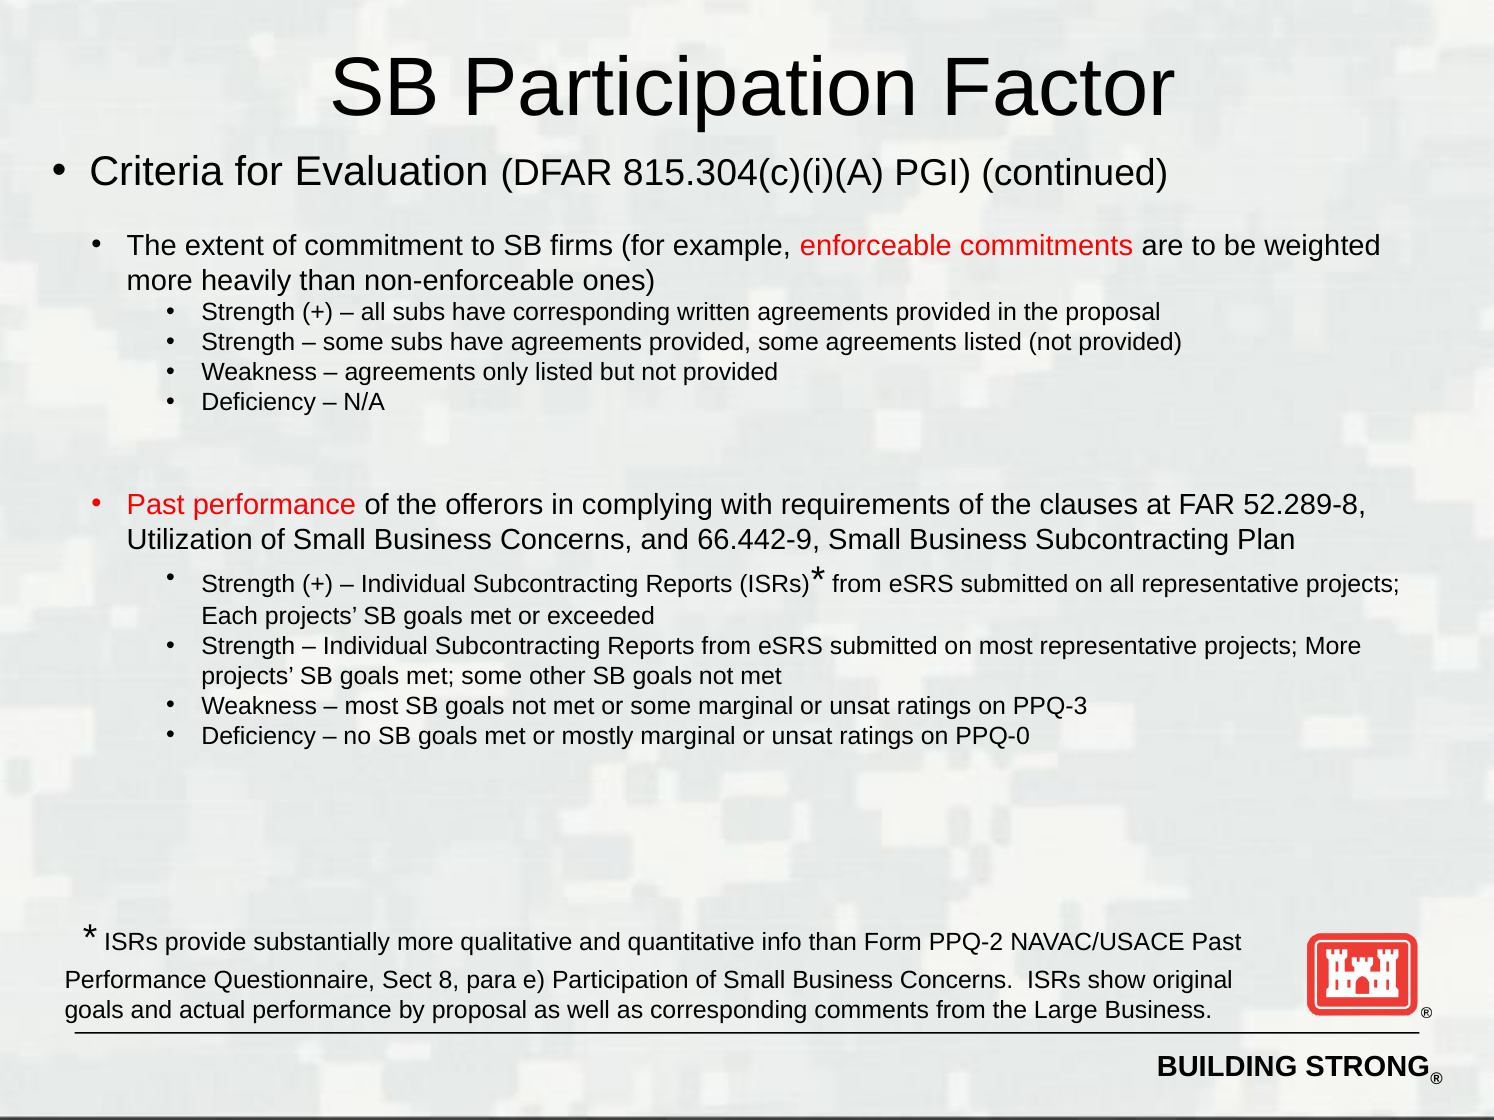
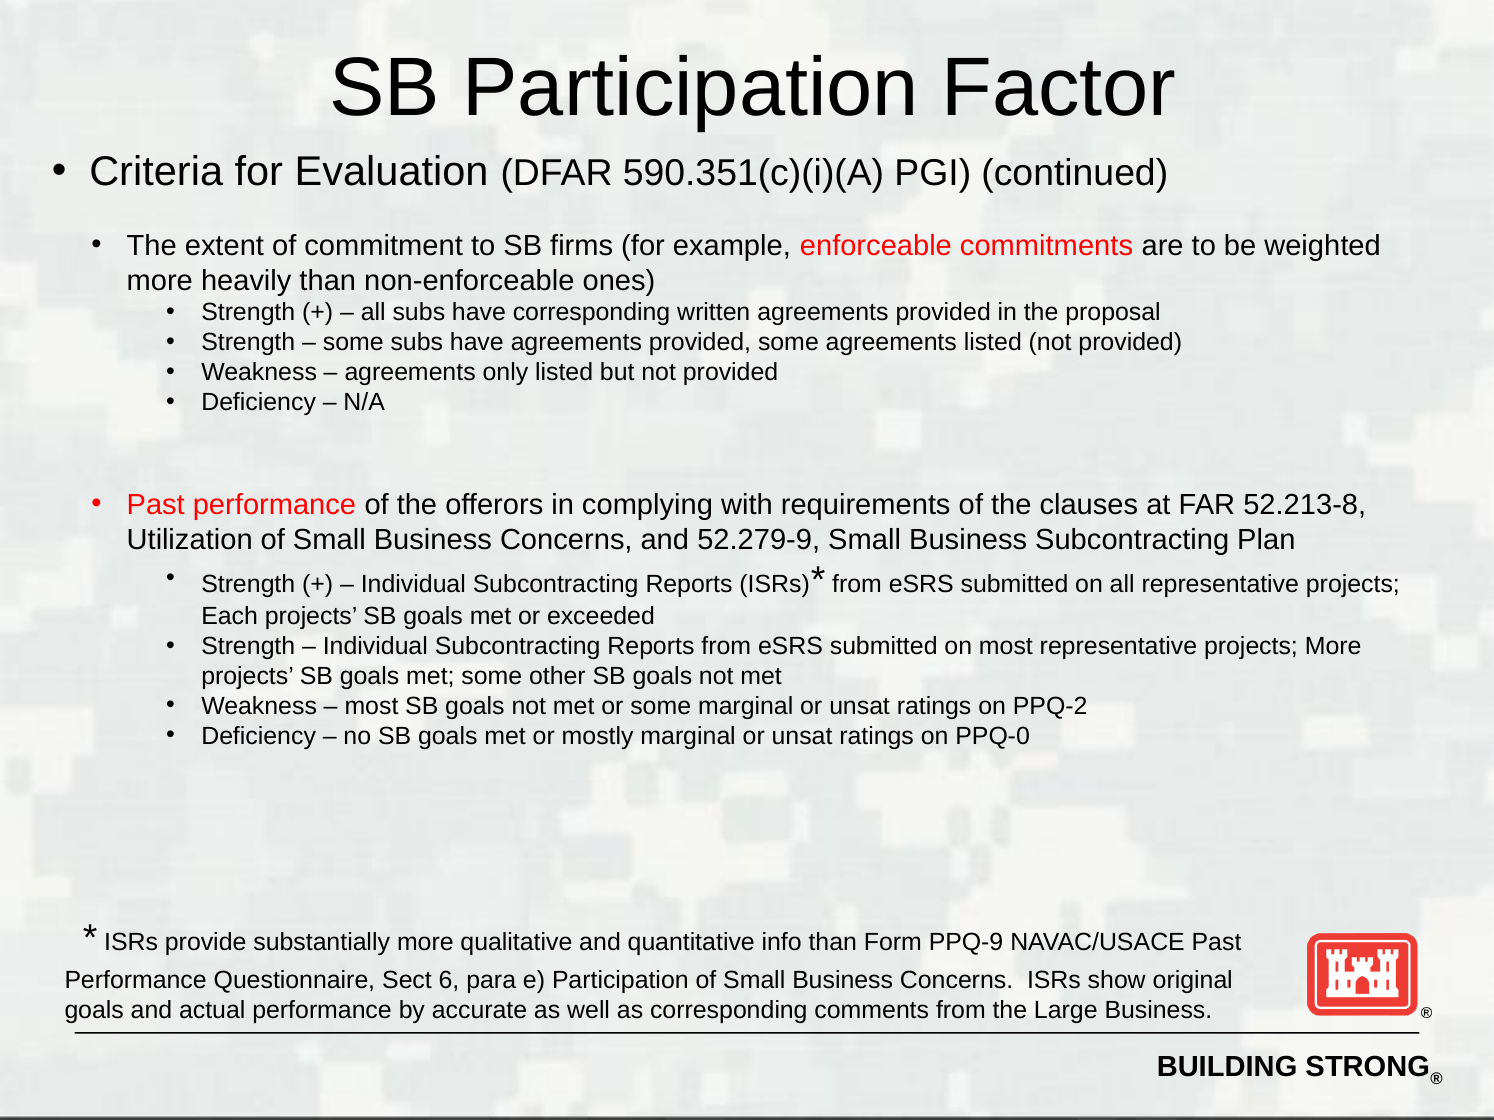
815.304(c)(i)(A: 815.304(c)(i)(A -> 590.351(c)(i)(A
52.289-8: 52.289-8 -> 52.213-8
66.442-9: 66.442-9 -> 52.279-9
PPQ-3: PPQ-3 -> PPQ-2
PPQ-2: PPQ-2 -> PPQ-9
8: 8 -> 6
by proposal: proposal -> accurate
